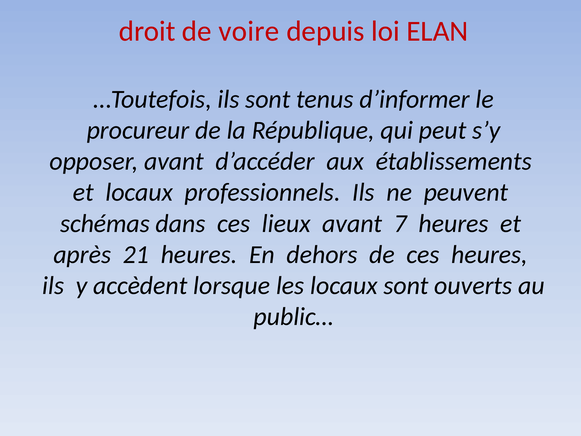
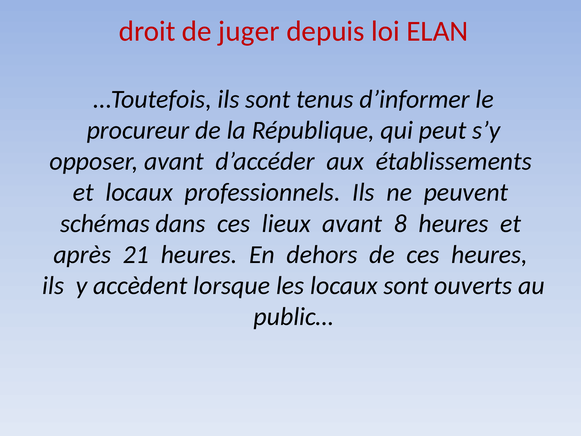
voire: voire -> juger
7: 7 -> 8
